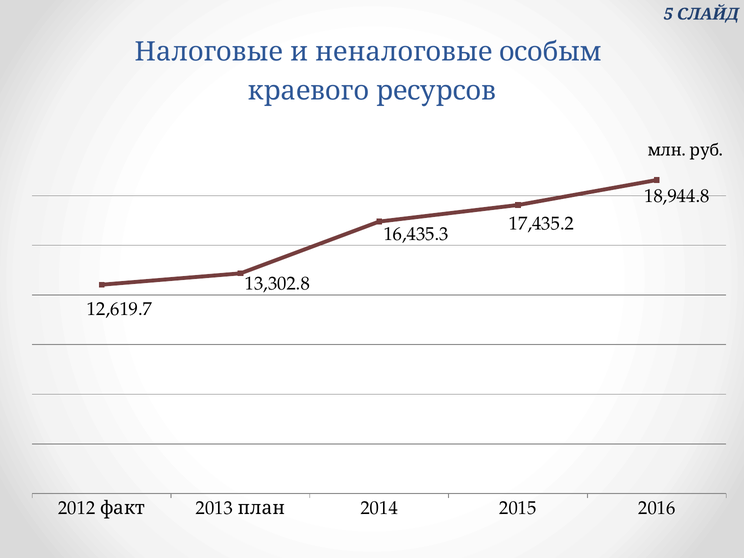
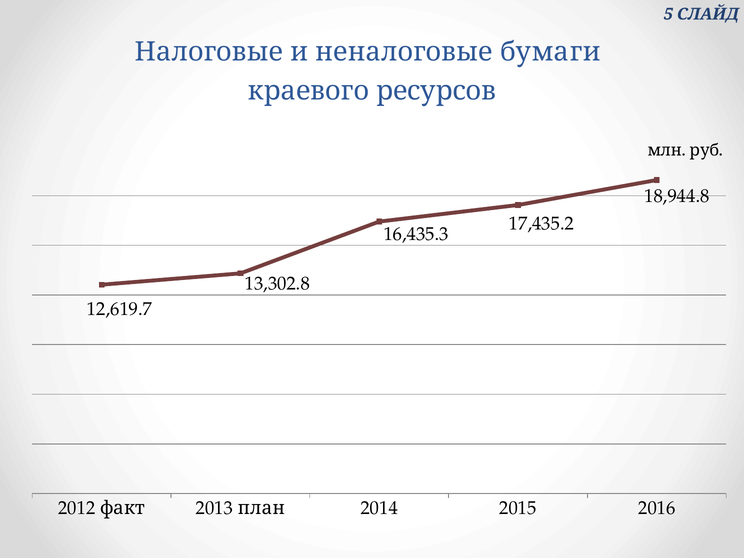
особым: особым -> бумаги
